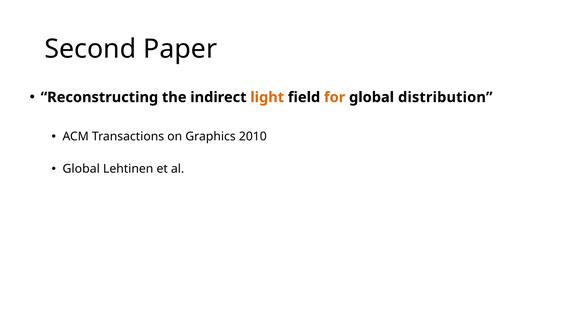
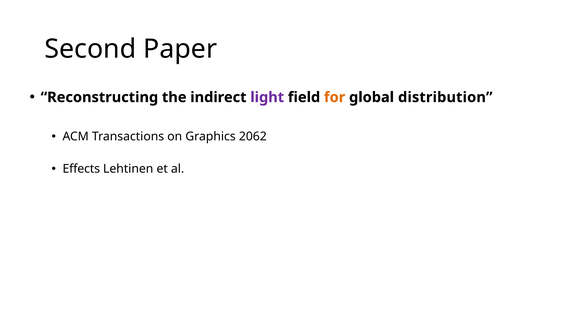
light colour: orange -> purple
2010: 2010 -> 2062
Global at (81, 169): Global -> Effects
